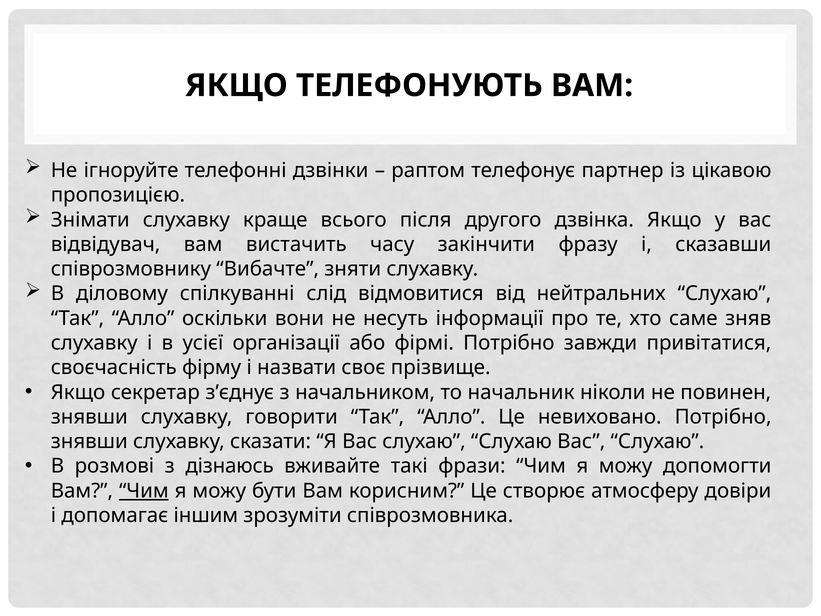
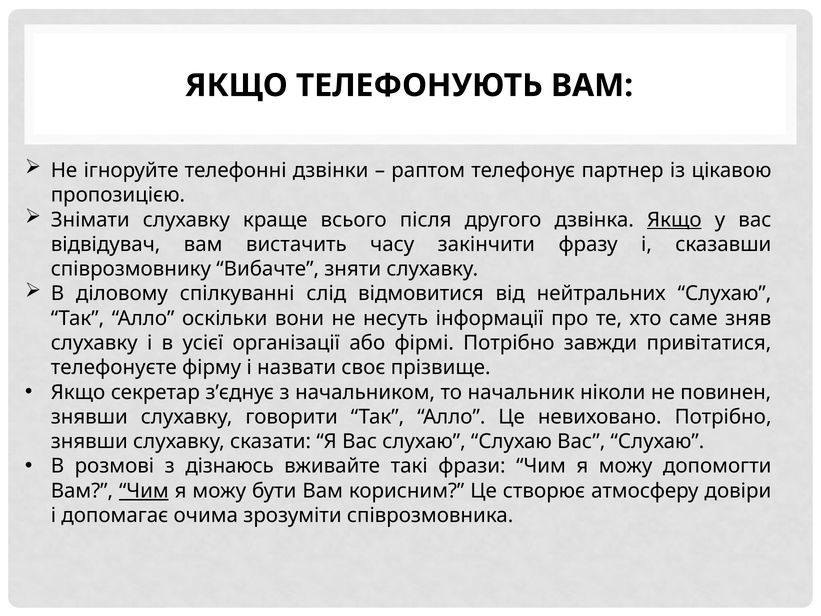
Якщо at (674, 220) underline: none -> present
своєчасність: своєчасність -> телефонуєте
іншим: іншим -> очима
